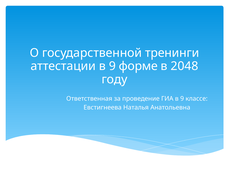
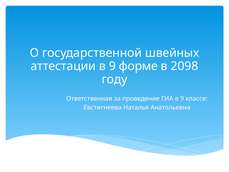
тренинги: тренинги -> швейных
2048: 2048 -> 2098
